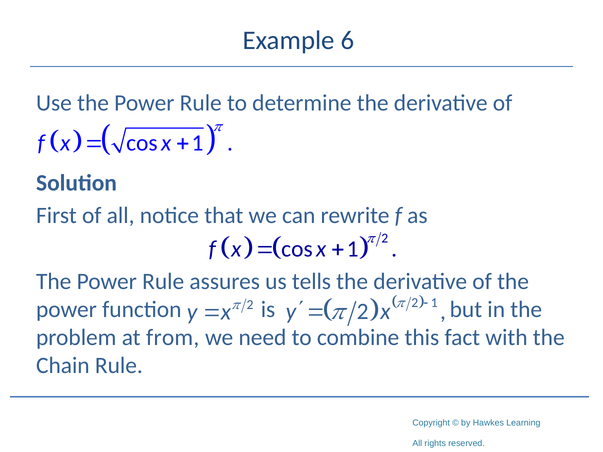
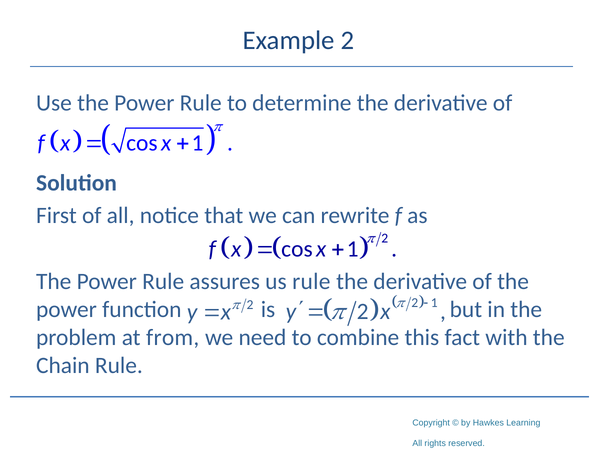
Example 6: 6 -> 2
us tells: tells -> rule
